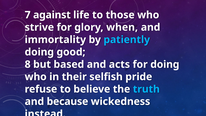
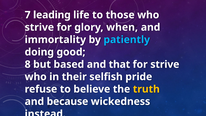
against: against -> leading
acts: acts -> that
for doing: doing -> strive
truth colour: light blue -> yellow
